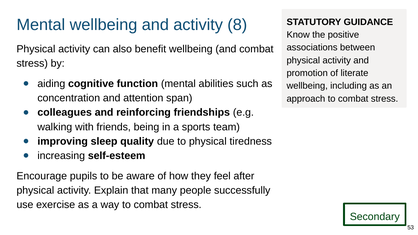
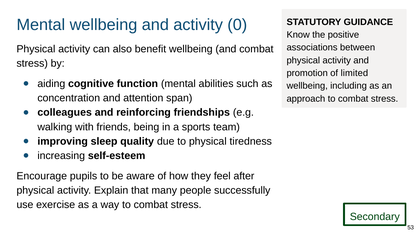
8: 8 -> 0
literate: literate -> limited
